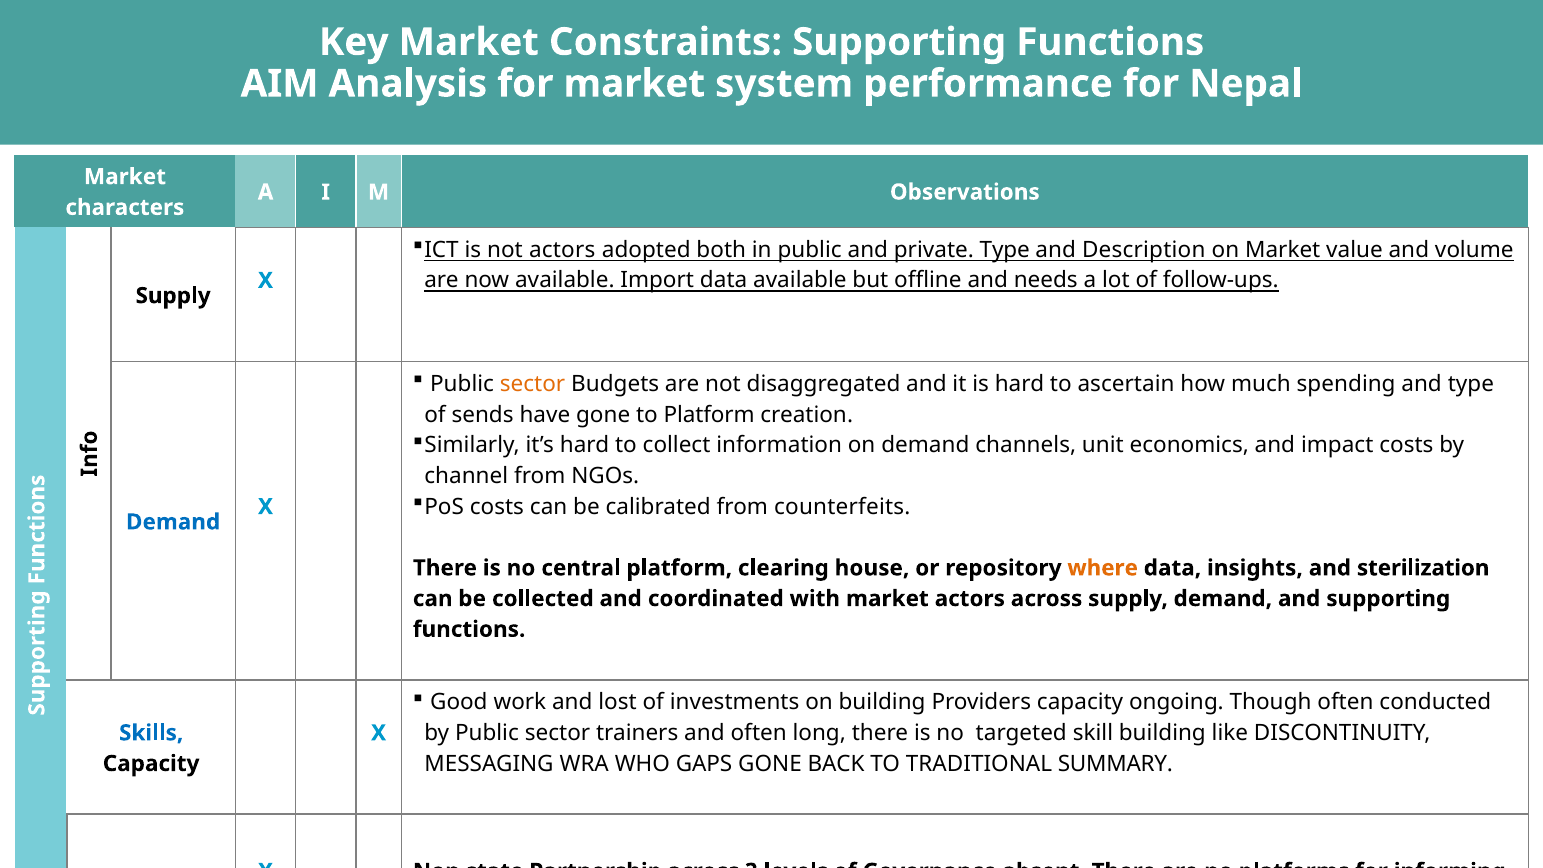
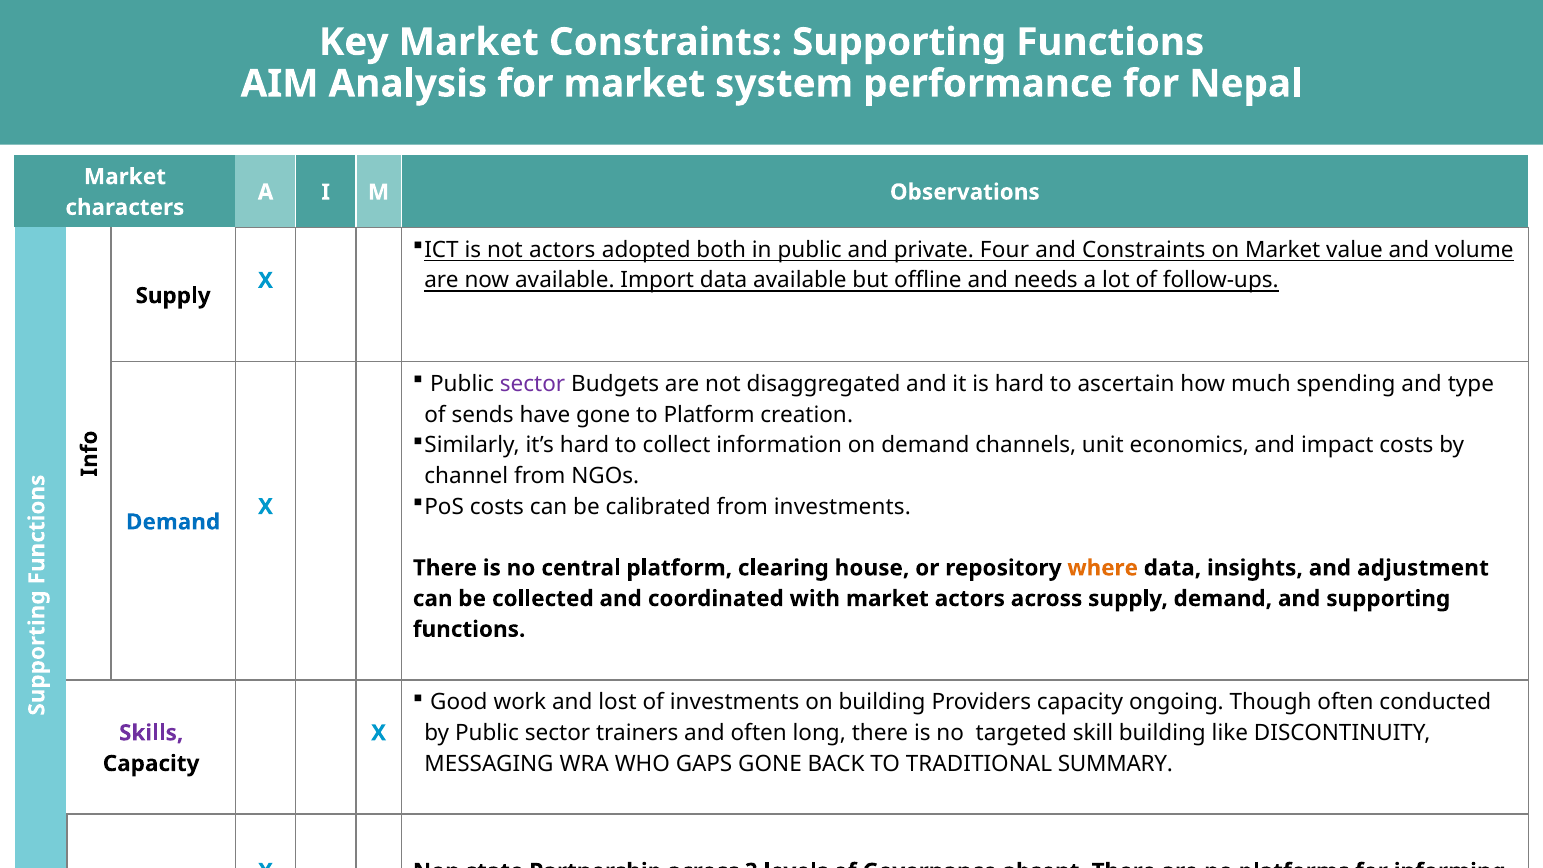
private Type: Type -> Four
and Description: Description -> Constraints
sector at (533, 384) colour: orange -> purple
from counterfeits: counterfeits -> investments
sterilization: sterilization -> adjustment
Skills colour: blue -> purple
